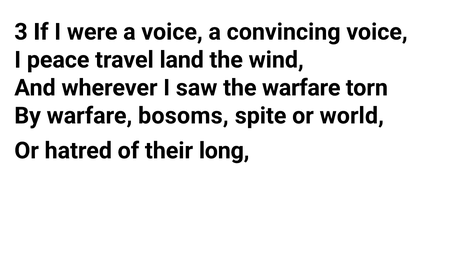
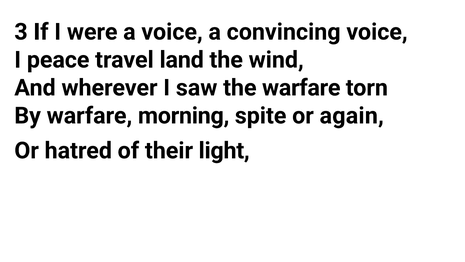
bosoms: bosoms -> morning
world: world -> again
long: long -> light
